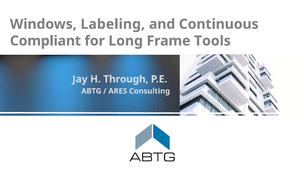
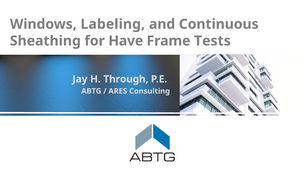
Compliant: Compliant -> Sheathing
Long: Long -> Have
Tools: Tools -> Tests
